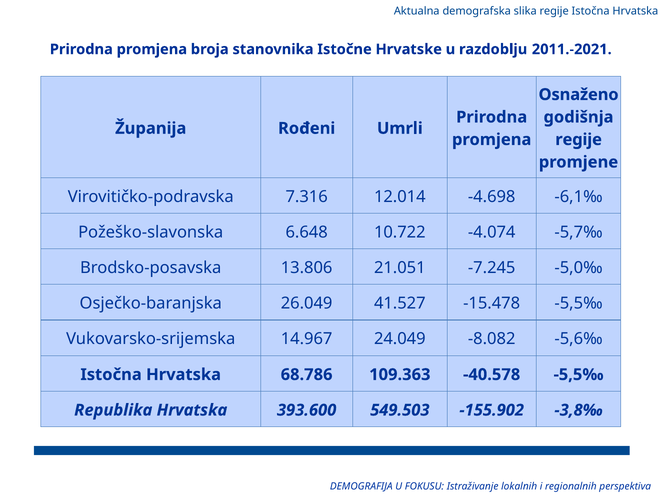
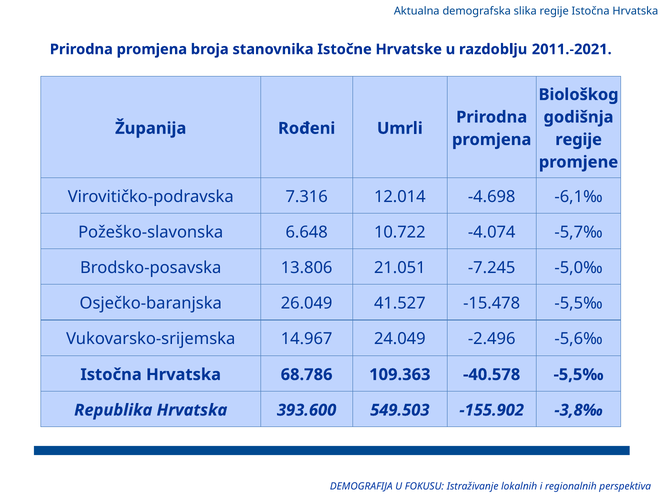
Osnaženo: Osnaženo -> Biološkog
-8.082: -8.082 -> -2.496
